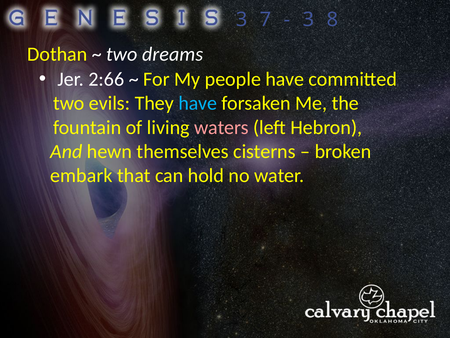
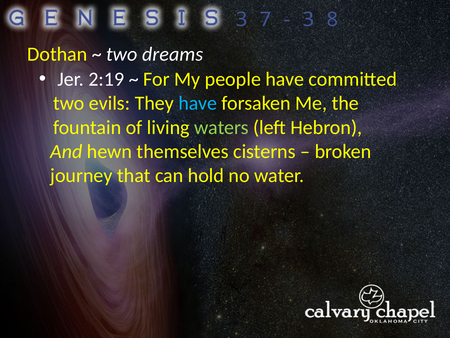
2:66: 2:66 -> 2:19
waters colour: pink -> light green
embark: embark -> journey
